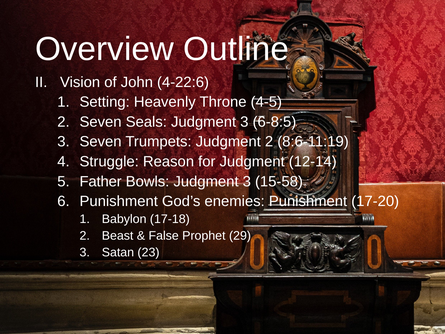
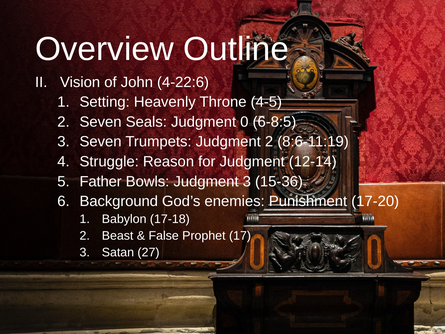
Seals Judgment 3: 3 -> 0
15-58: 15-58 -> 15-36
Punishment at (119, 201): Punishment -> Background
29: 29 -> 17
23: 23 -> 27
